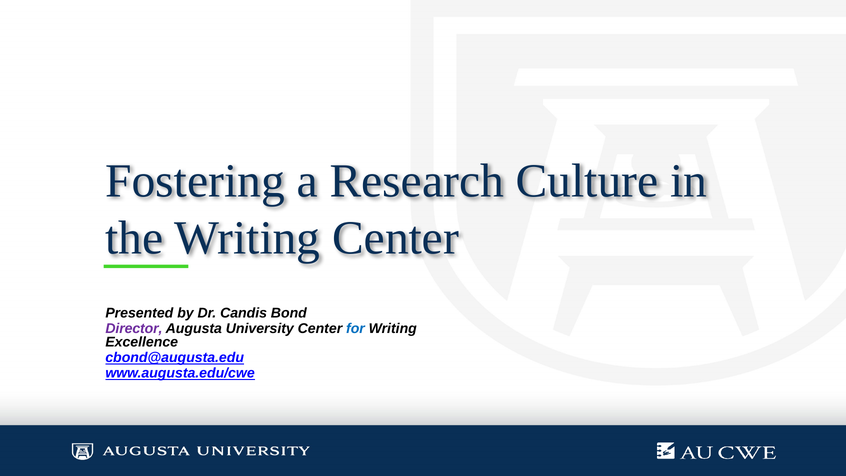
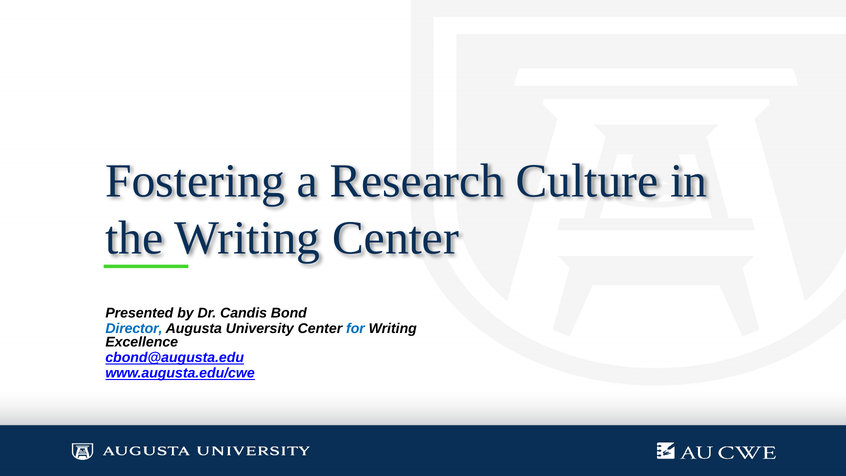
Director colour: purple -> blue
